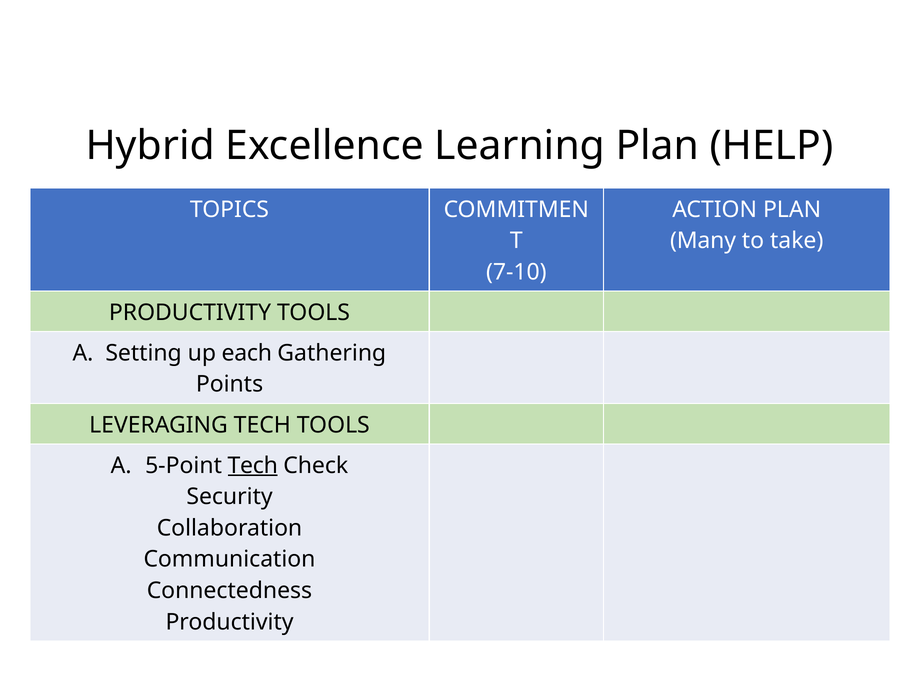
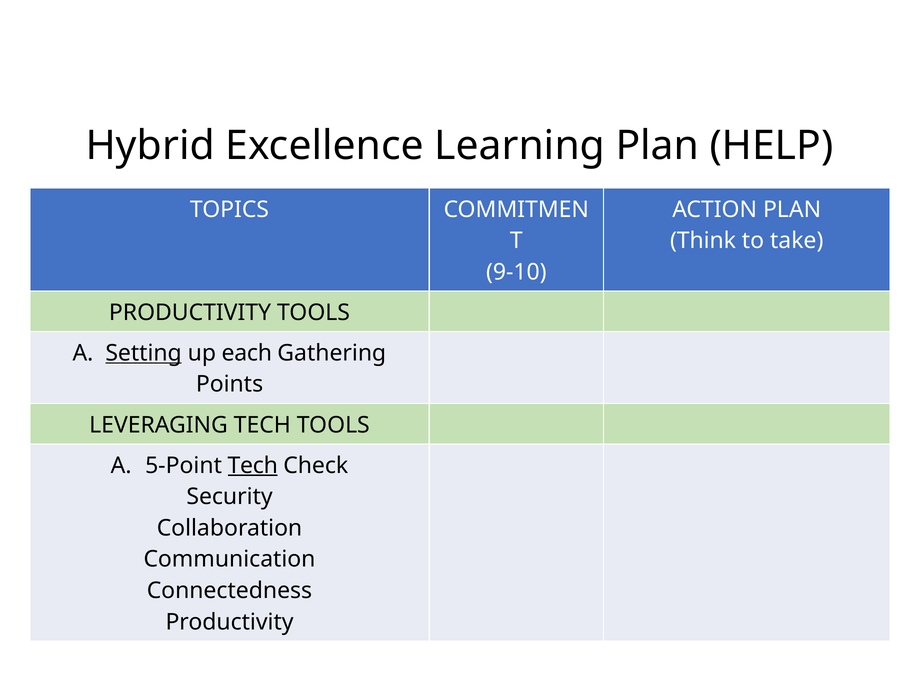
Many: Many -> Think
7-10: 7-10 -> 9-10
Setting underline: none -> present
